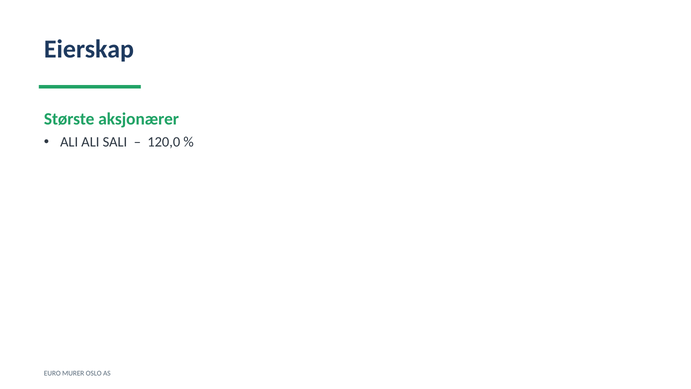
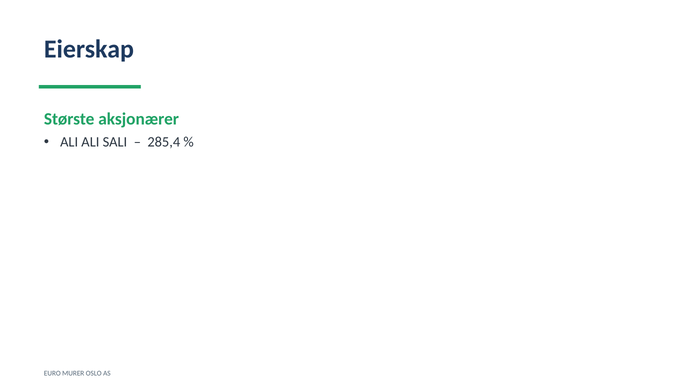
120,0: 120,0 -> 285,4
